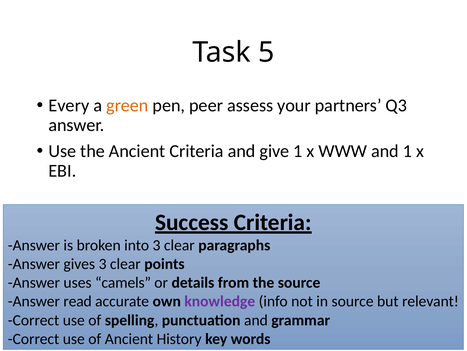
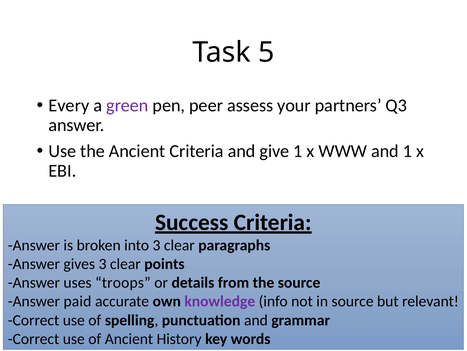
green colour: orange -> purple
camels: camels -> troops
read: read -> paid
